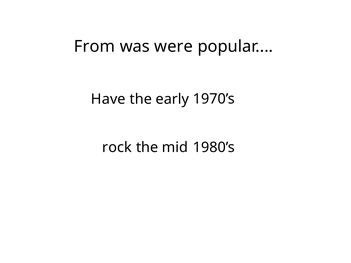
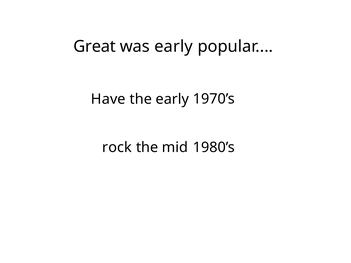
From: From -> Great
was were: were -> early
